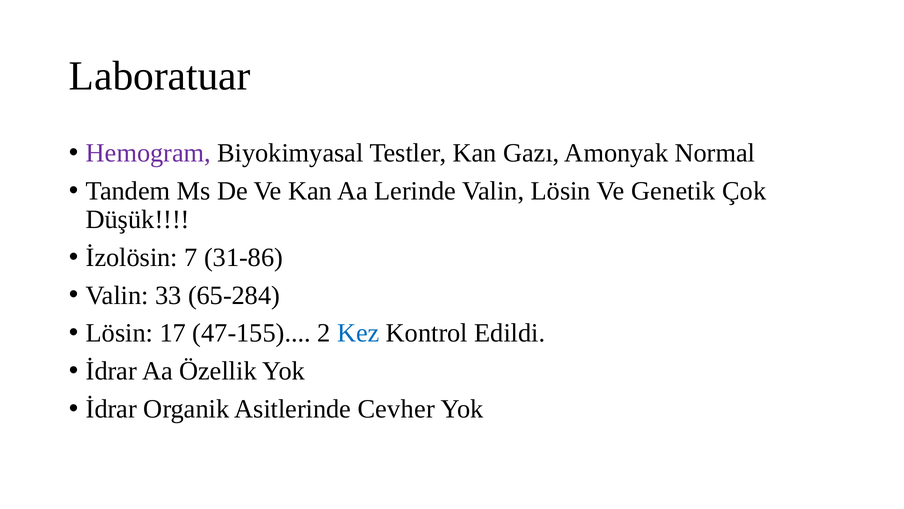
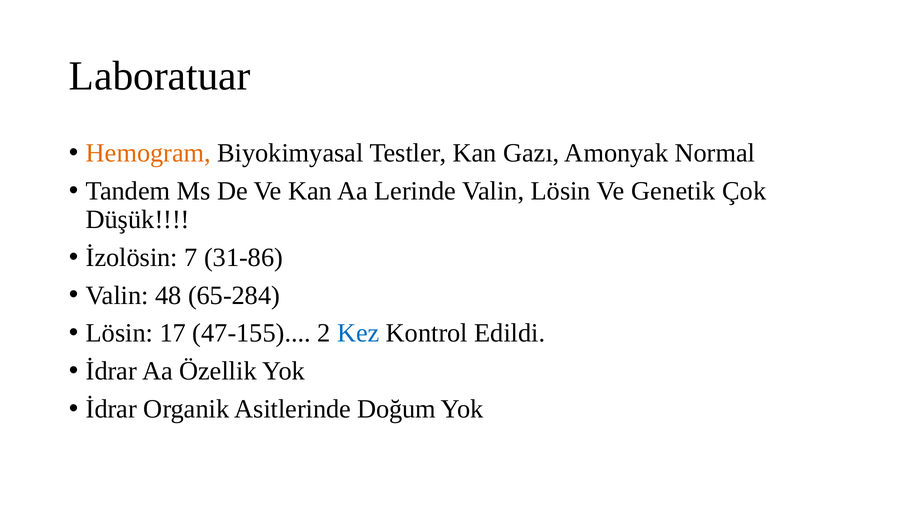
Hemogram colour: purple -> orange
33: 33 -> 48
Cevher: Cevher -> Doğum
